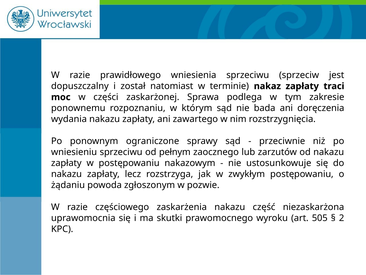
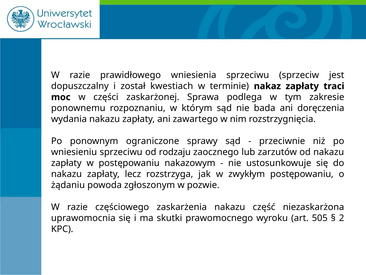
natomiast: natomiast -> kwestiach
pełnym: pełnym -> rodzaju
